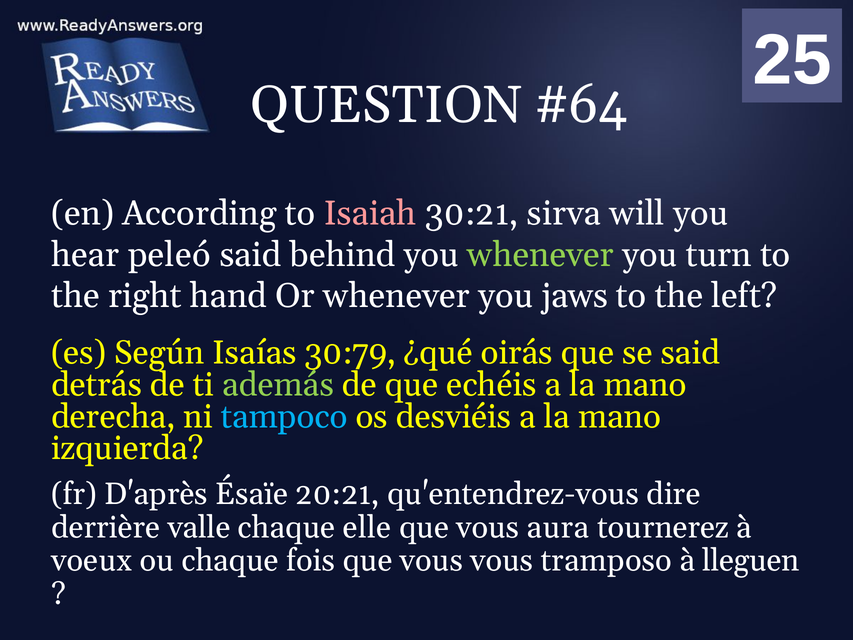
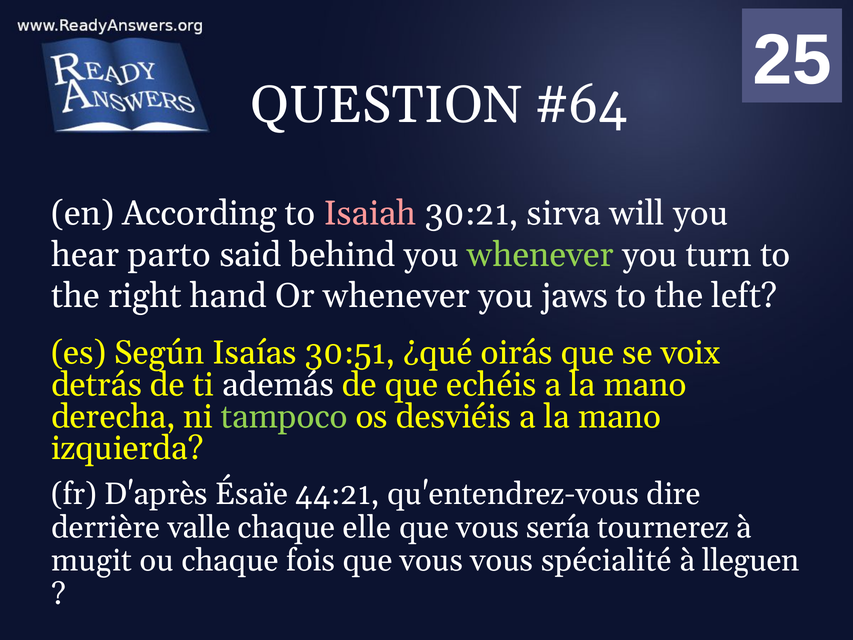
peleó: peleó -> parto
30:79: 30:79 -> 30:51
se said: said -> voix
además colour: light green -> white
tampoco colour: light blue -> light green
20:21: 20:21 -> 44:21
aura: aura -> sería
voeux: voeux -> mugit
tramposo: tramposo -> spécialité
